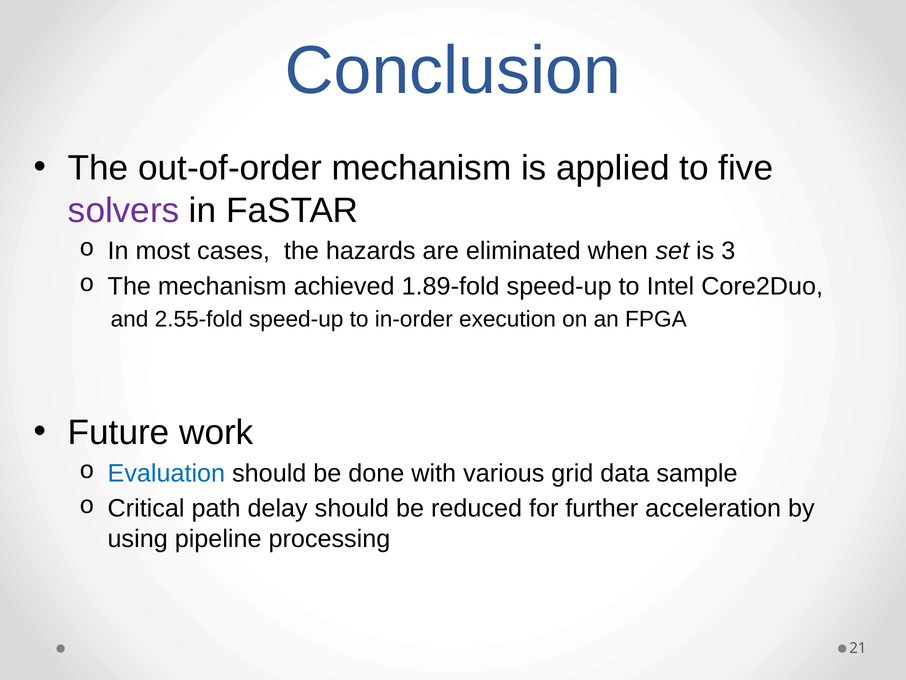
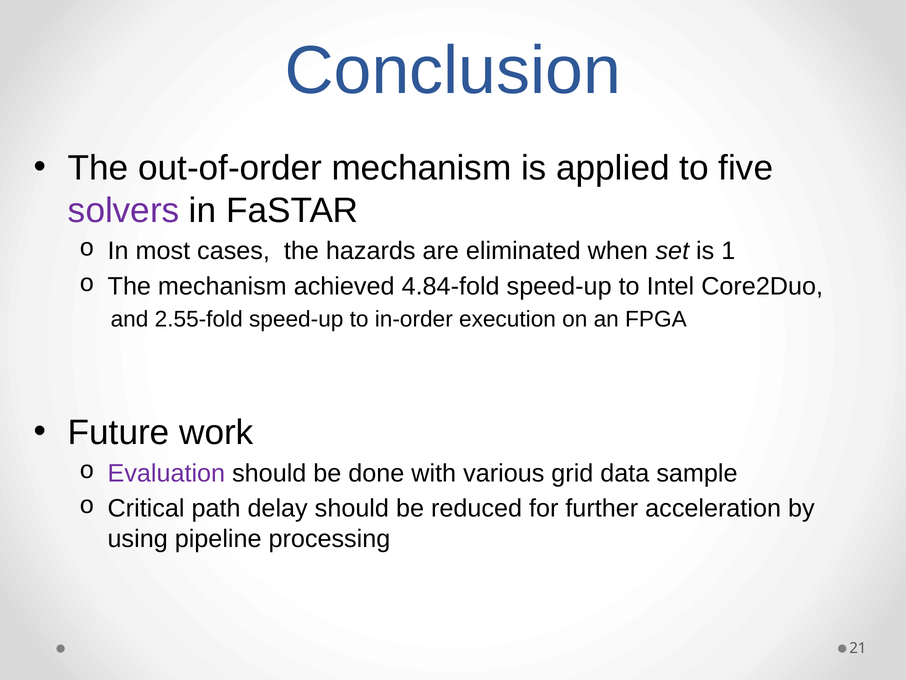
3: 3 -> 1
1.89-fold: 1.89-fold -> 4.84-fold
Evaluation colour: blue -> purple
